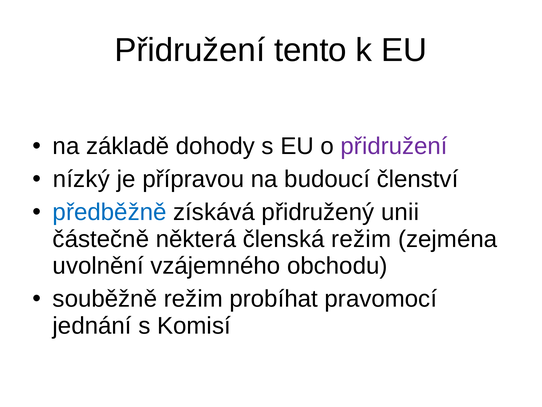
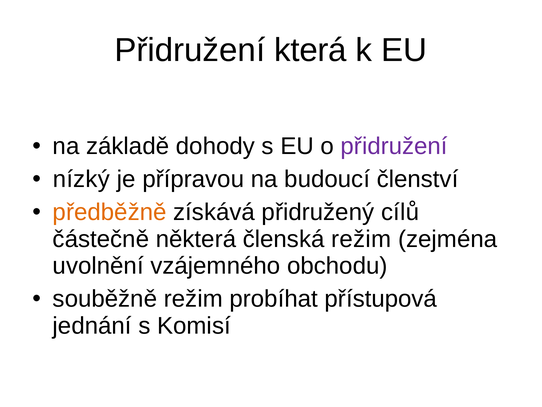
tento: tento -> která
předběžně colour: blue -> orange
unii: unii -> cílů
pravomocí: pravomocí -> přístupová
